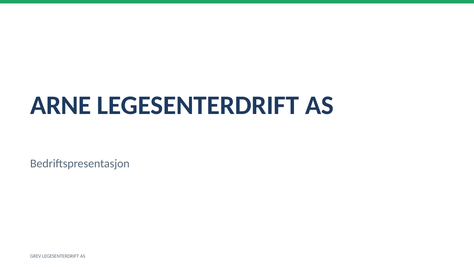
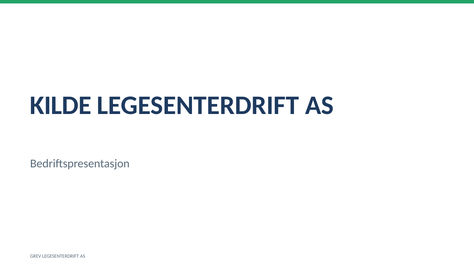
ARNE: ARNE -> KILDE
